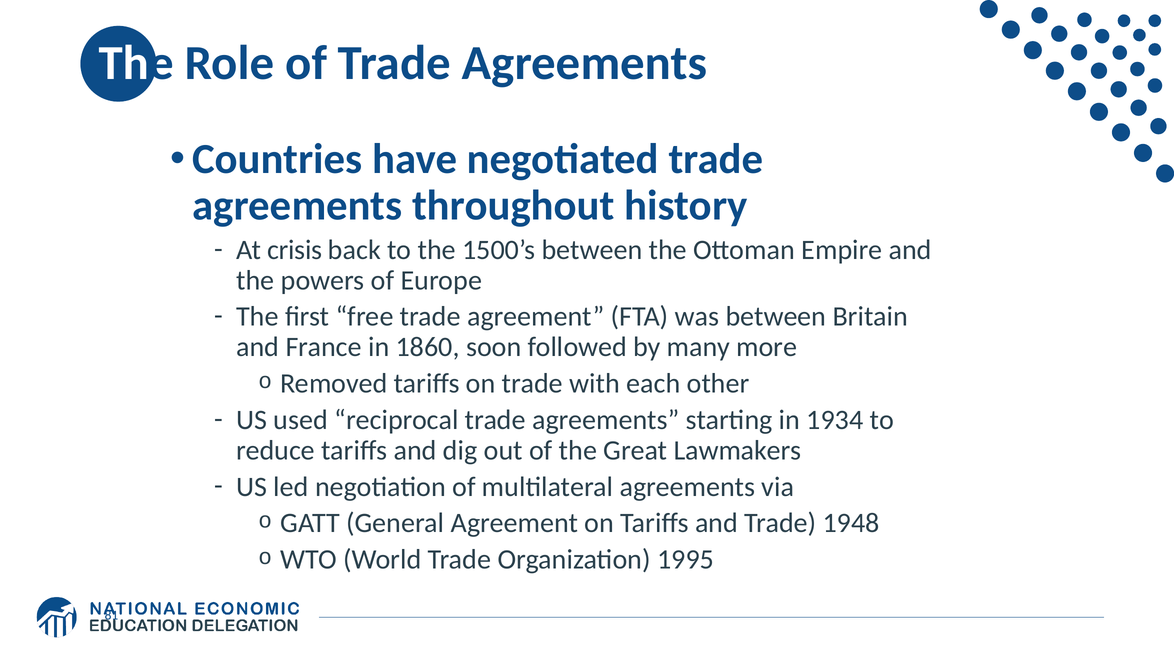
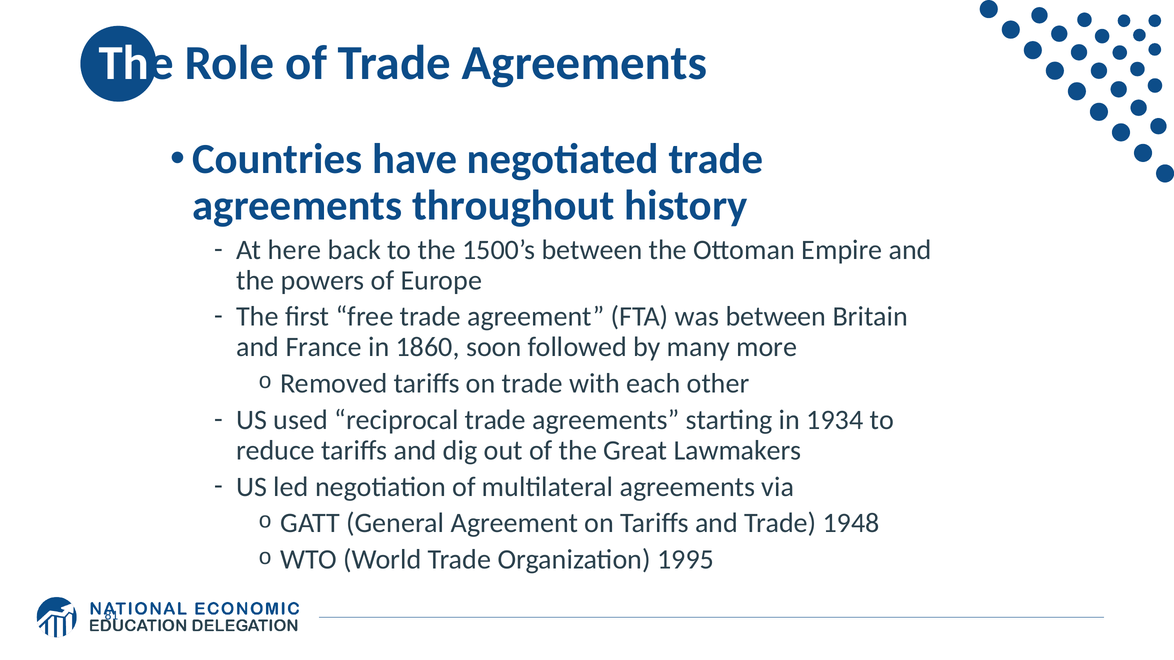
crisis: crisis -> here
